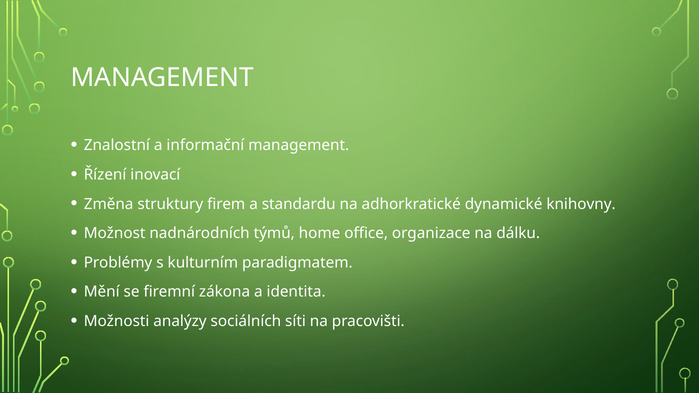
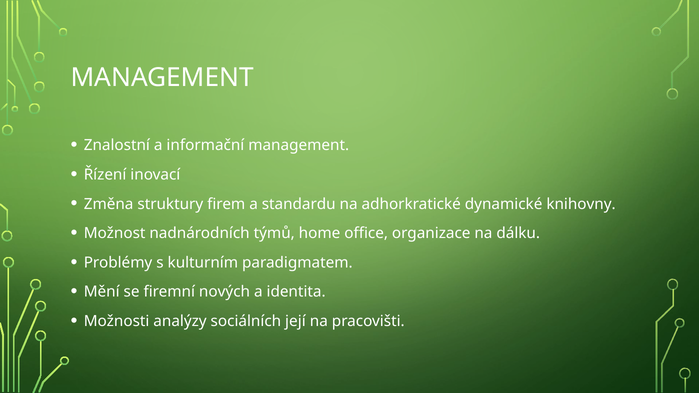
zákona: zákona -> nových
síti: síti -> její
